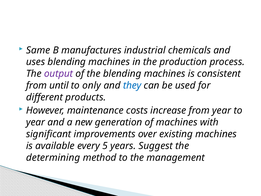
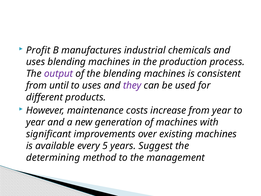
Same: Same -> Profit
to only: only -> uses
they colour: blue -> purple
